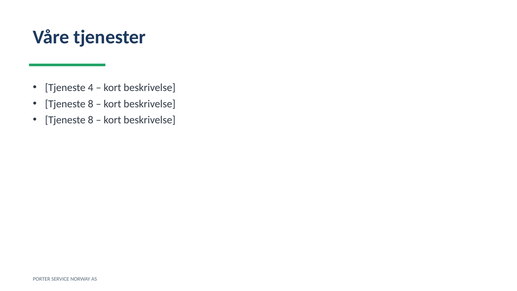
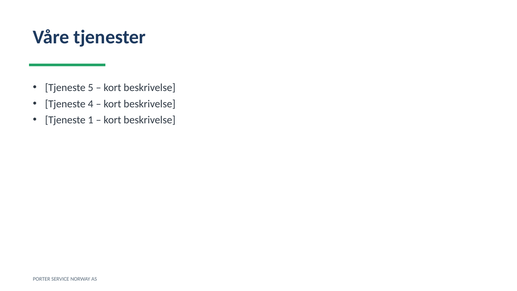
4: 4 -> 5
8 at (91, 104): 8 -> 4
8 at (91, 120): 8 -> 1
